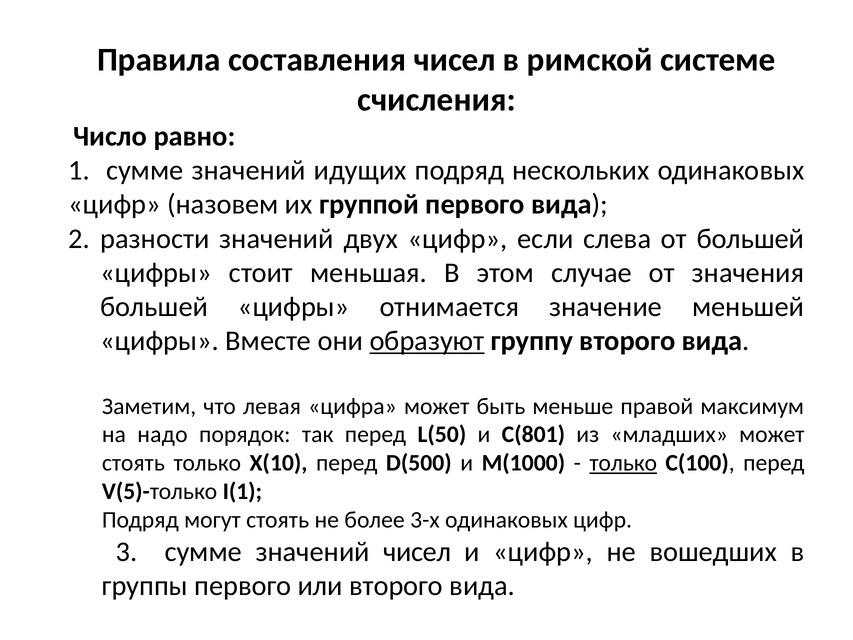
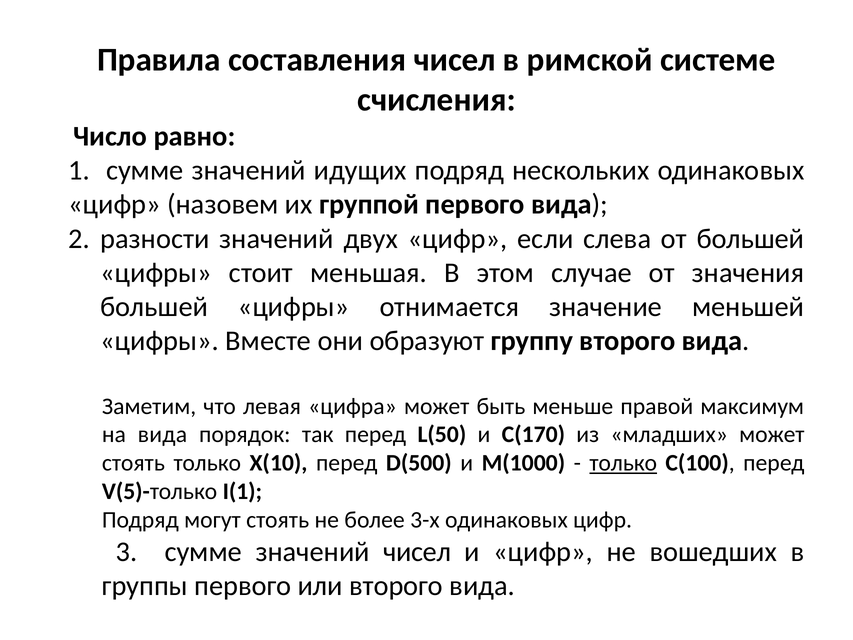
образуют underline: present -> none
на надо: надо -> вида
С(801: С(801 -> С(170
